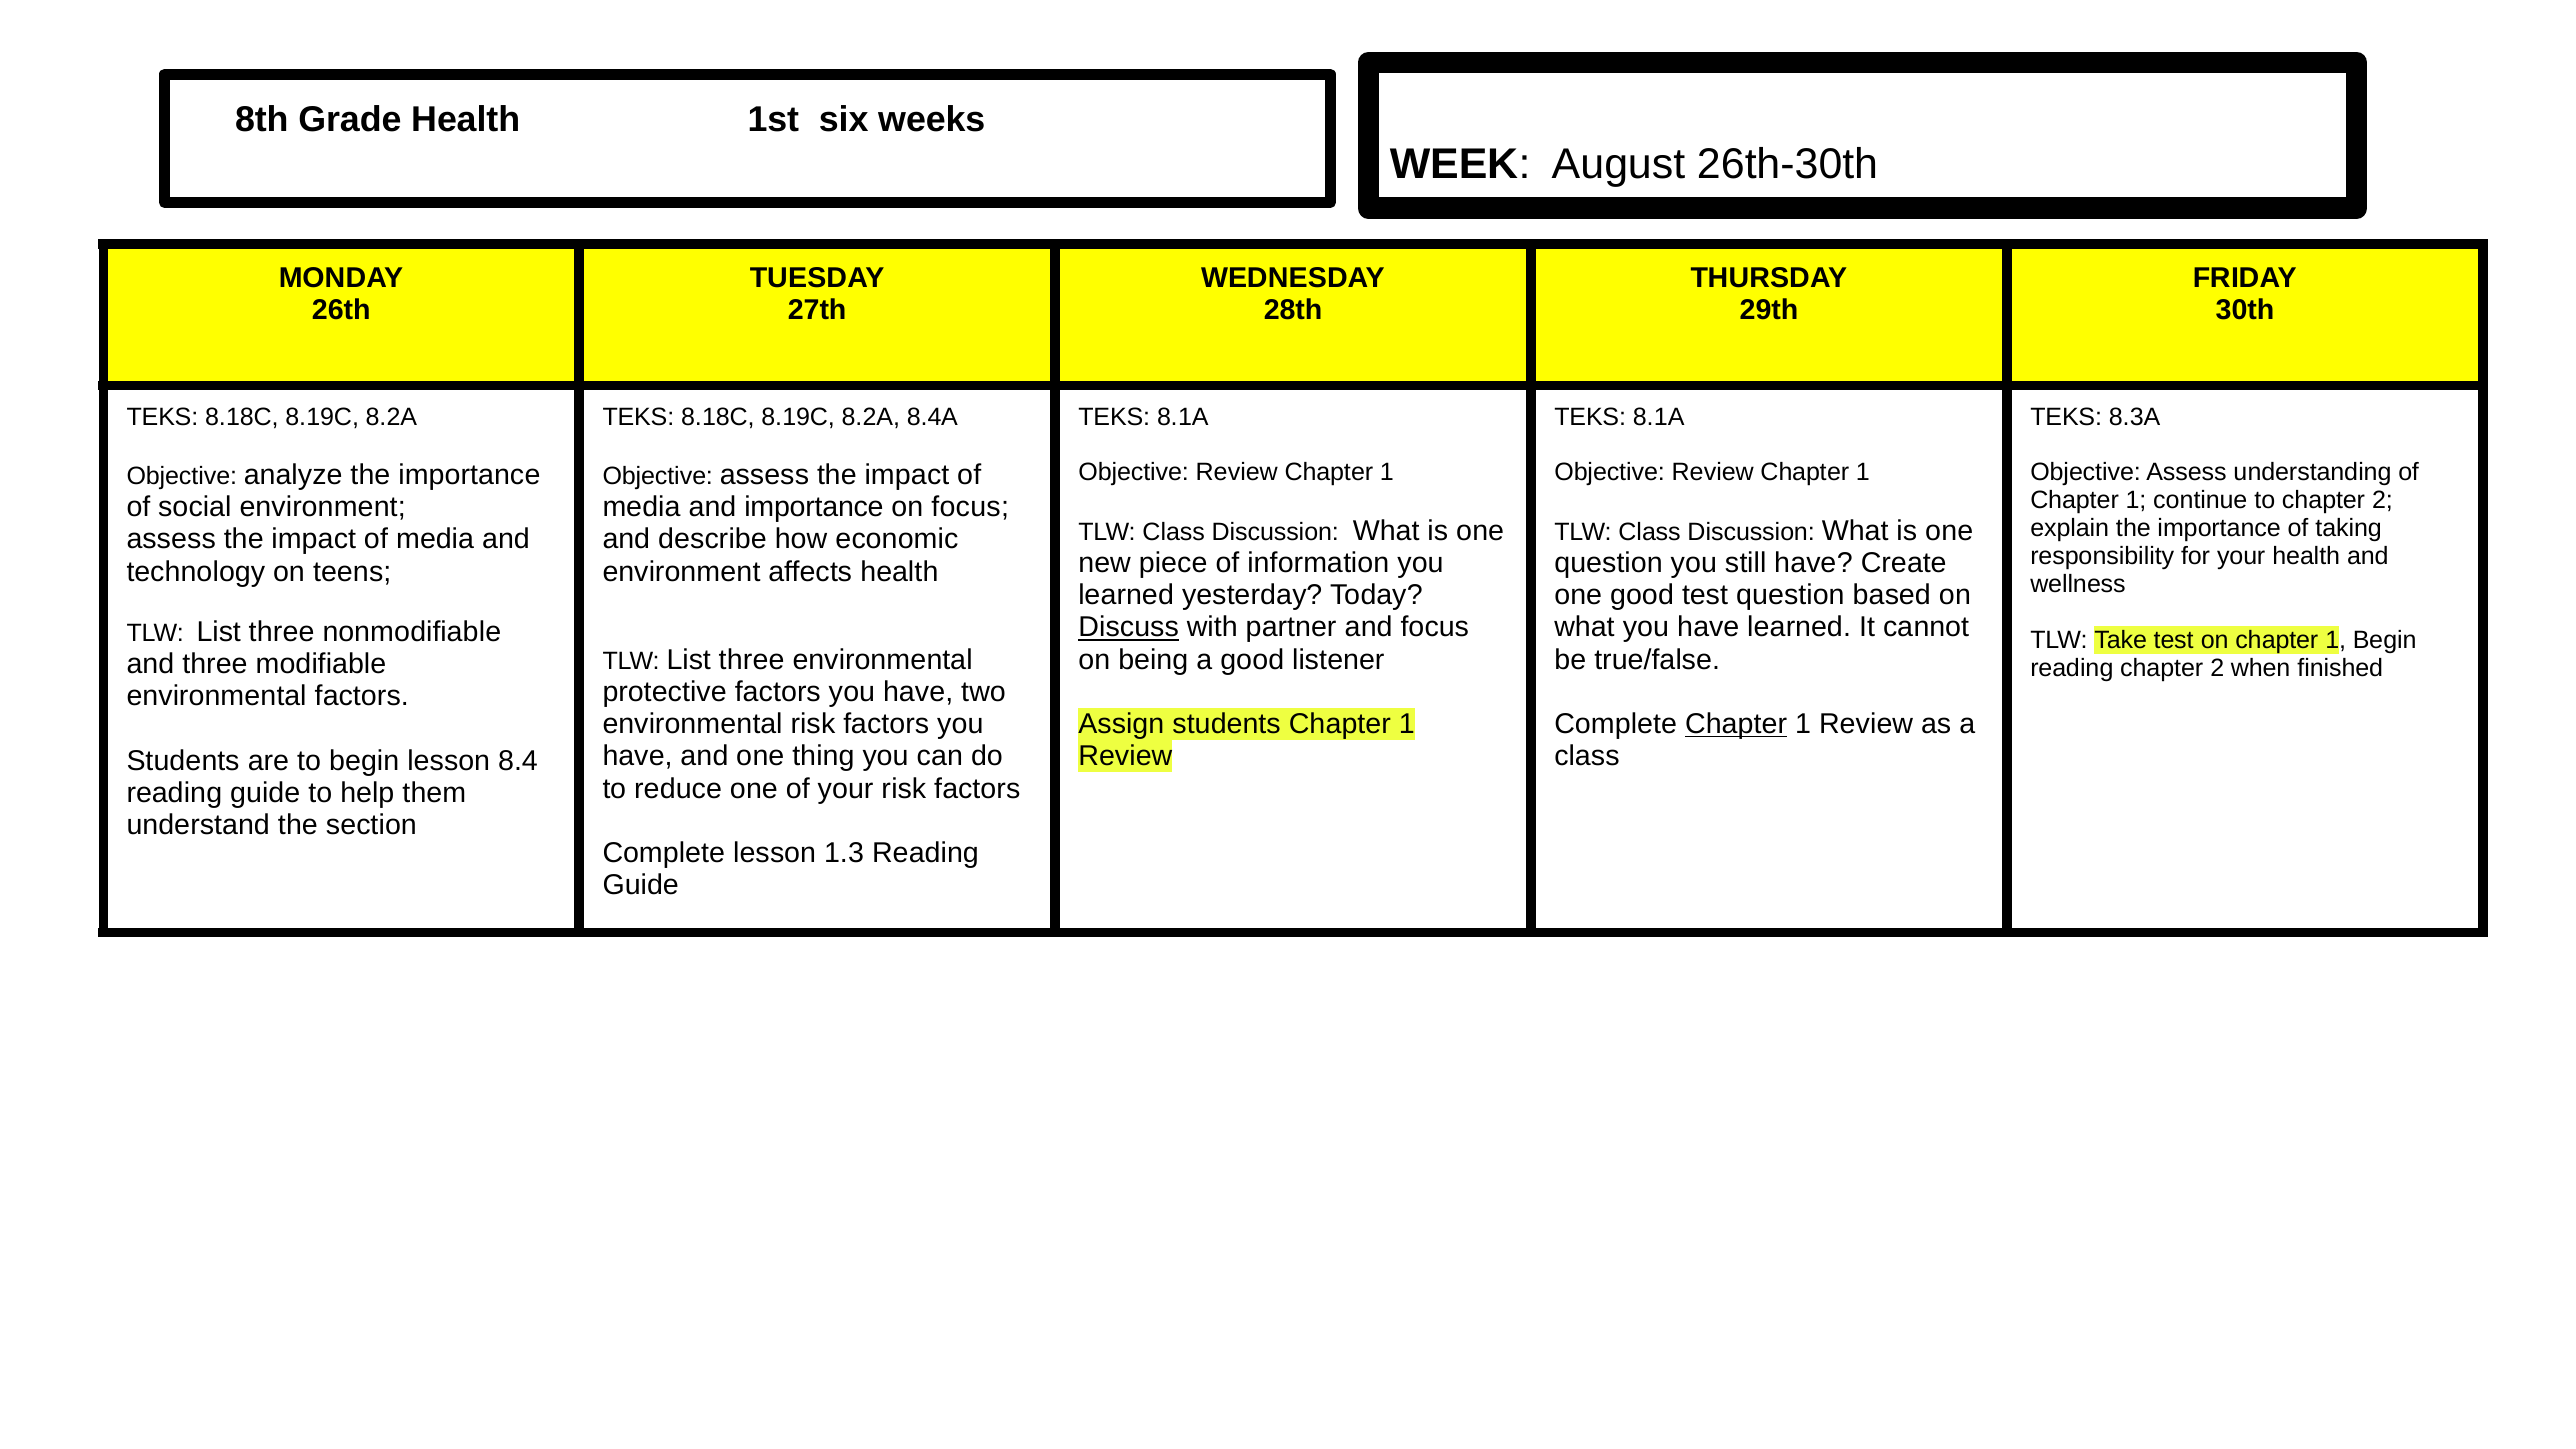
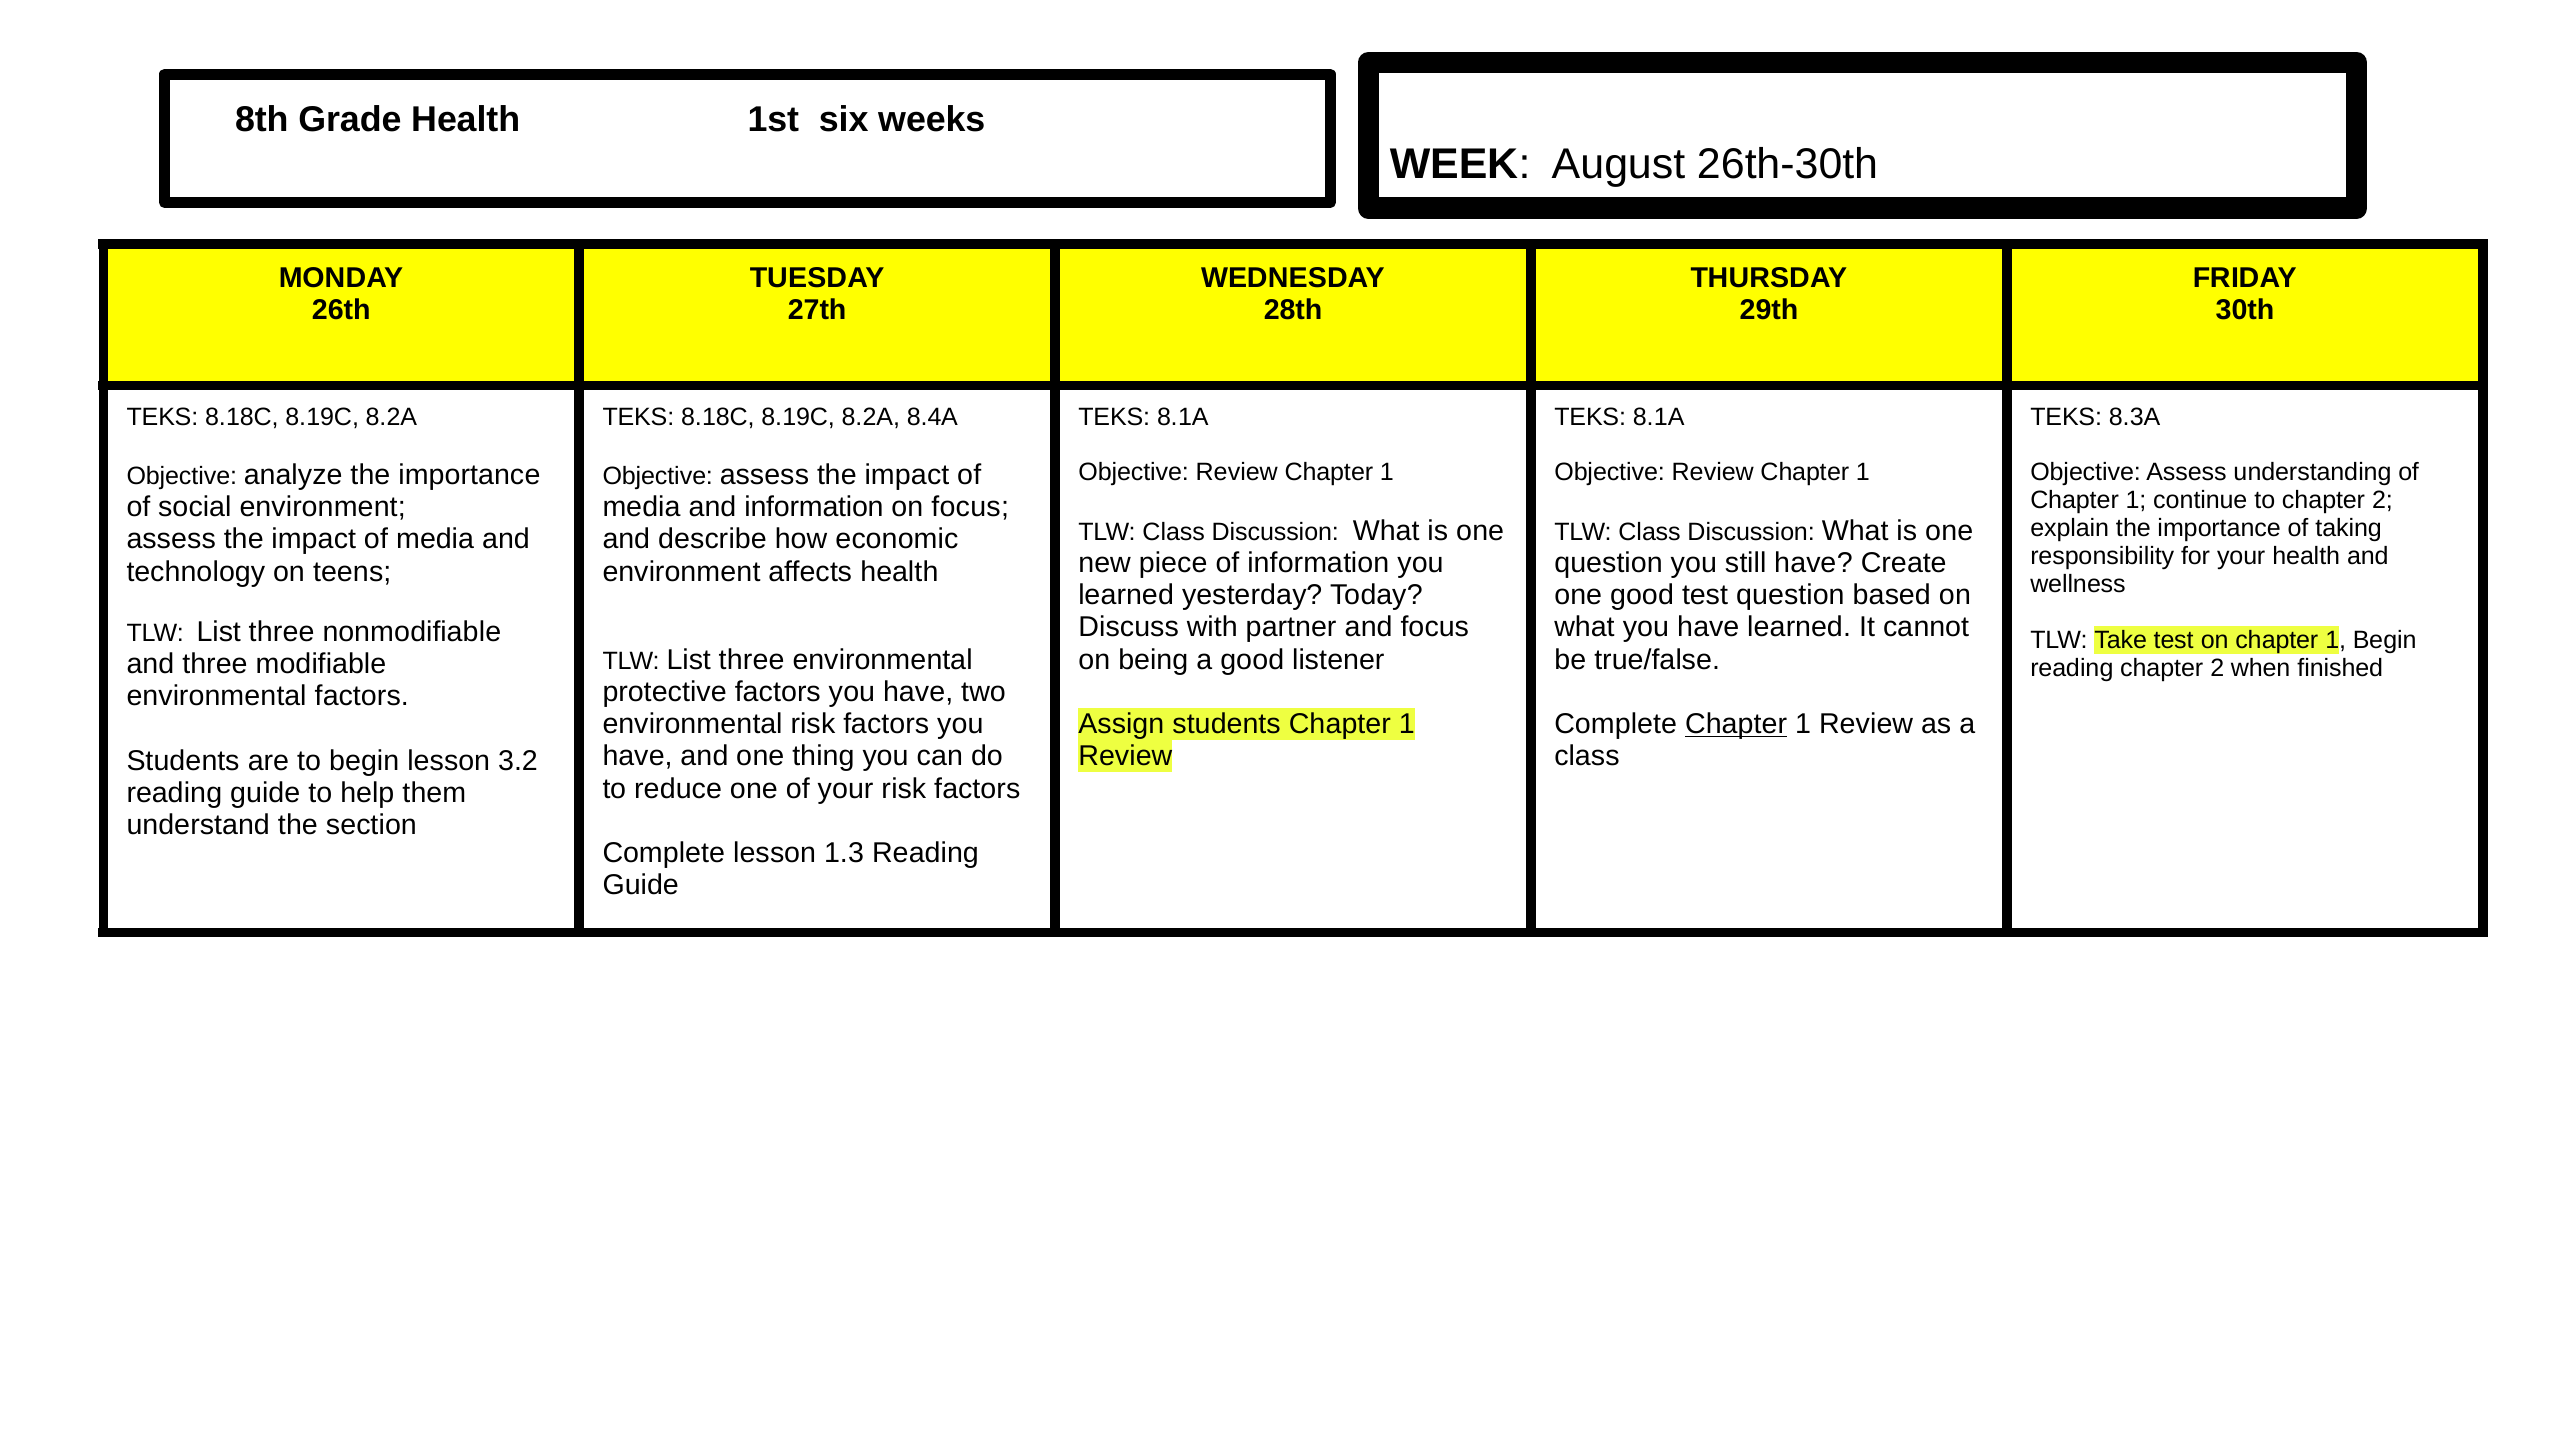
and importance: importance -> information
Discuss underline: present -> none
8.4: 8.4 -> 3.2
